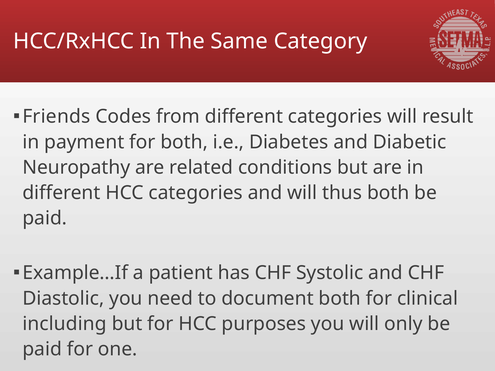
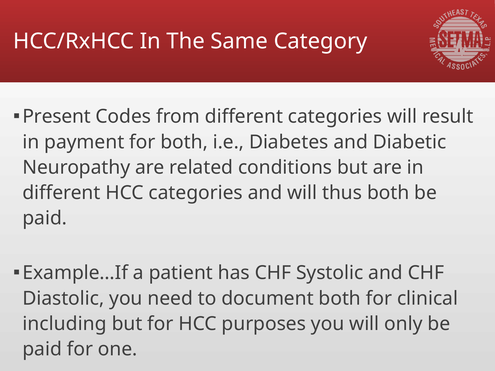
Friends: Friends -> Present
